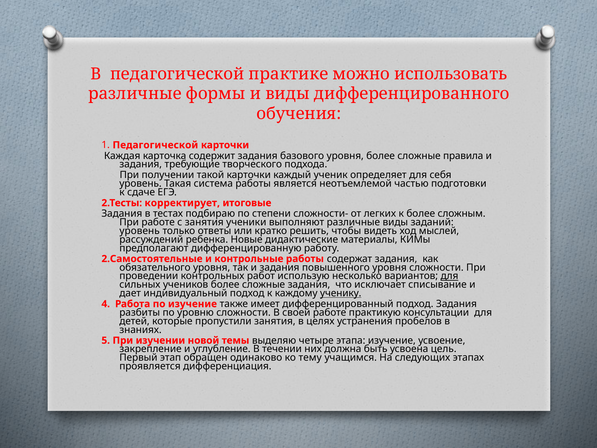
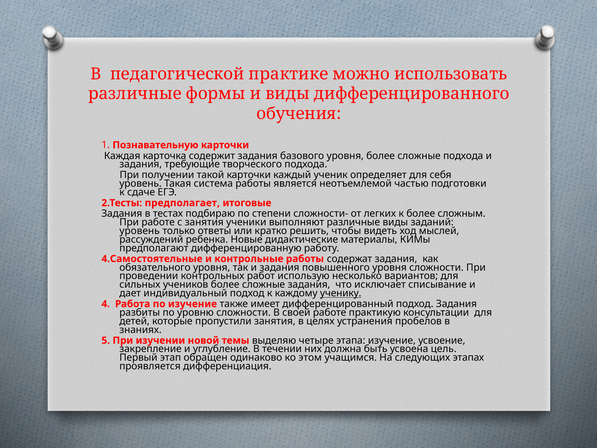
1 Педагогической: Педагогической -> Познавательную
сложные правила: правила -> подхода
корректирует: корректирует -> предполагает
2.Самостоятельные: 2.Самостоятельные -> 4.Самостоятельные
для at (450, 276) underline: present -> none
тему: тему -> этом
